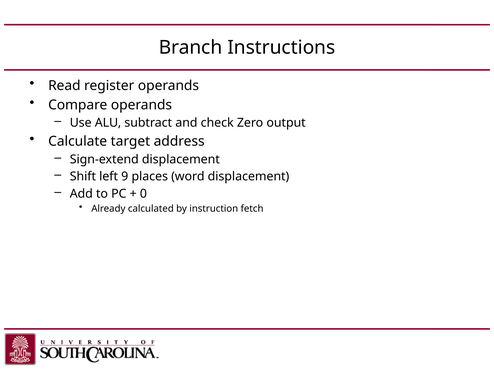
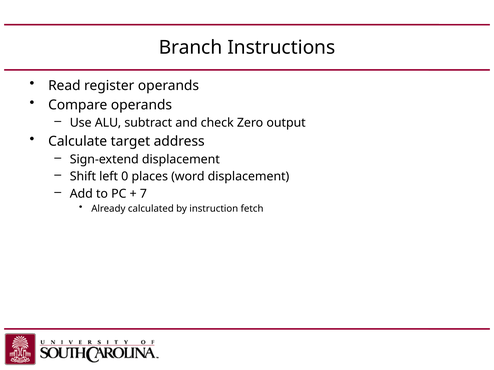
9: 9 -> 0
0: 0 -> 7
